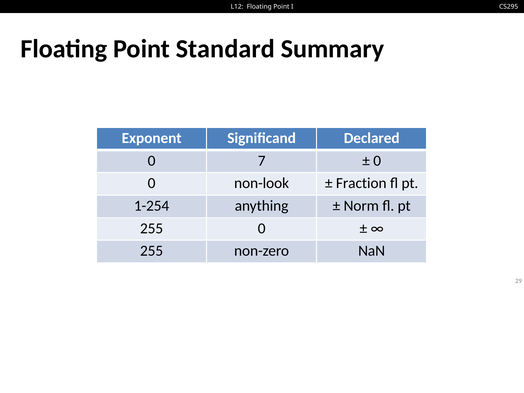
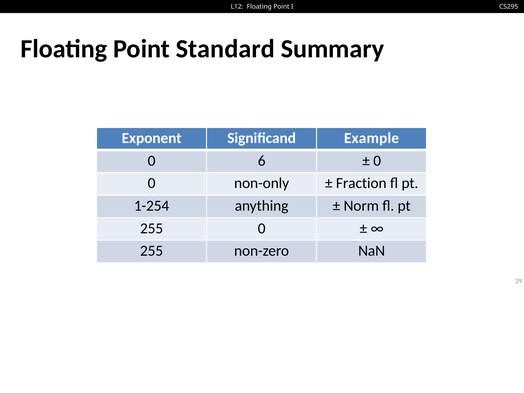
Declared: Declared -> Example
7: 7 -> 6
non-look: non-look -> non-only
